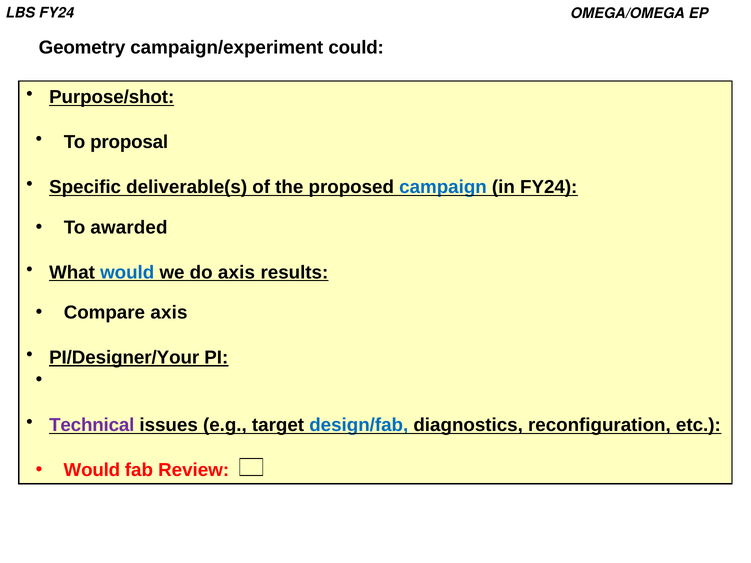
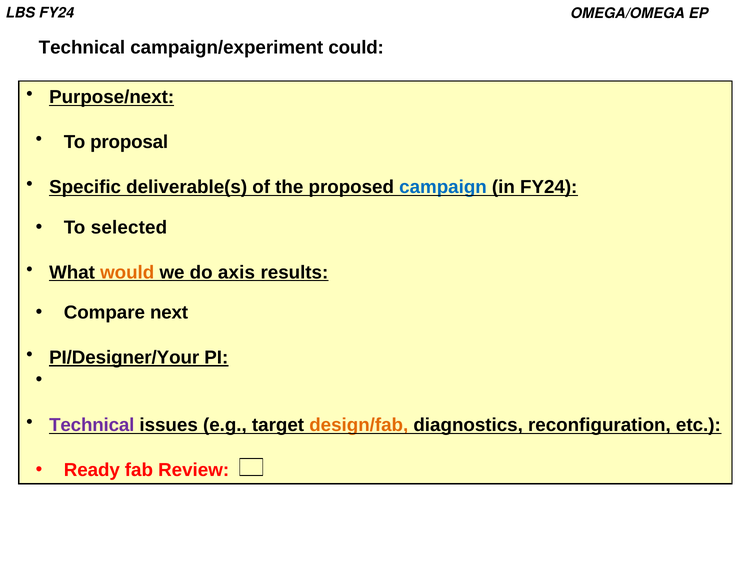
Geometry at (82, 48): Geometry -> Technical
Purpose/shot: Purpose/shot -> Purpose/next
awarded: awarded -> selected
would at (127, 273) colour: blue -> orange
Compare axis: axis -> next
design/fab colour: blue -> orange
Would at (92, 470): Would -> Ready
